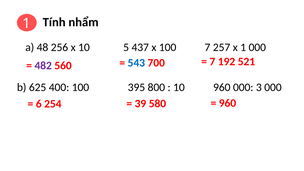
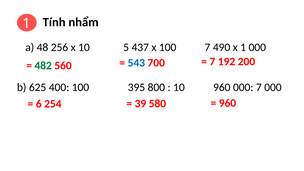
257: 257 -> 490
482 colour: purple -> green
521: 521 -> 200
000 3: 3 -> 7
